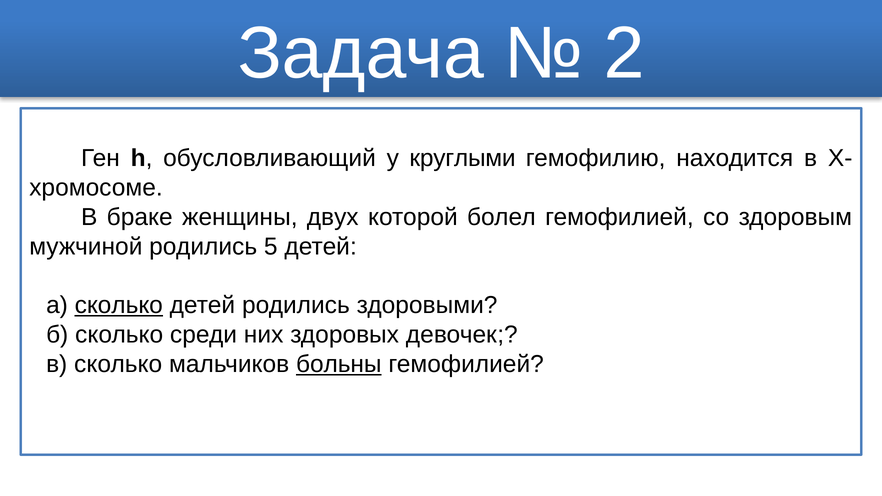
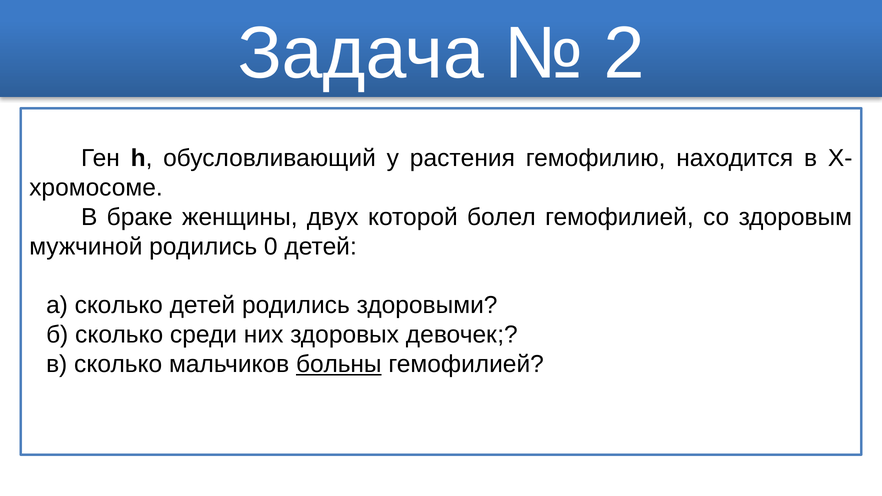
круглыми: круглыми -> растения
5: 5 -> 0
сколько at (119, 305) underline: present -> none
